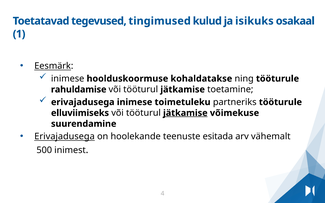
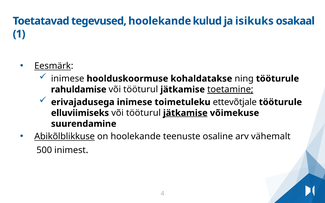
tegevused tingimused: tingimused -> hoolekande
toetamine underline: none -> present
partneriks: partneriks -> ettevõtjale
Erivajadusega at (65, 137): Erivajadusega -> Abikõlblikkuse
esitada: esitada -> osaline
